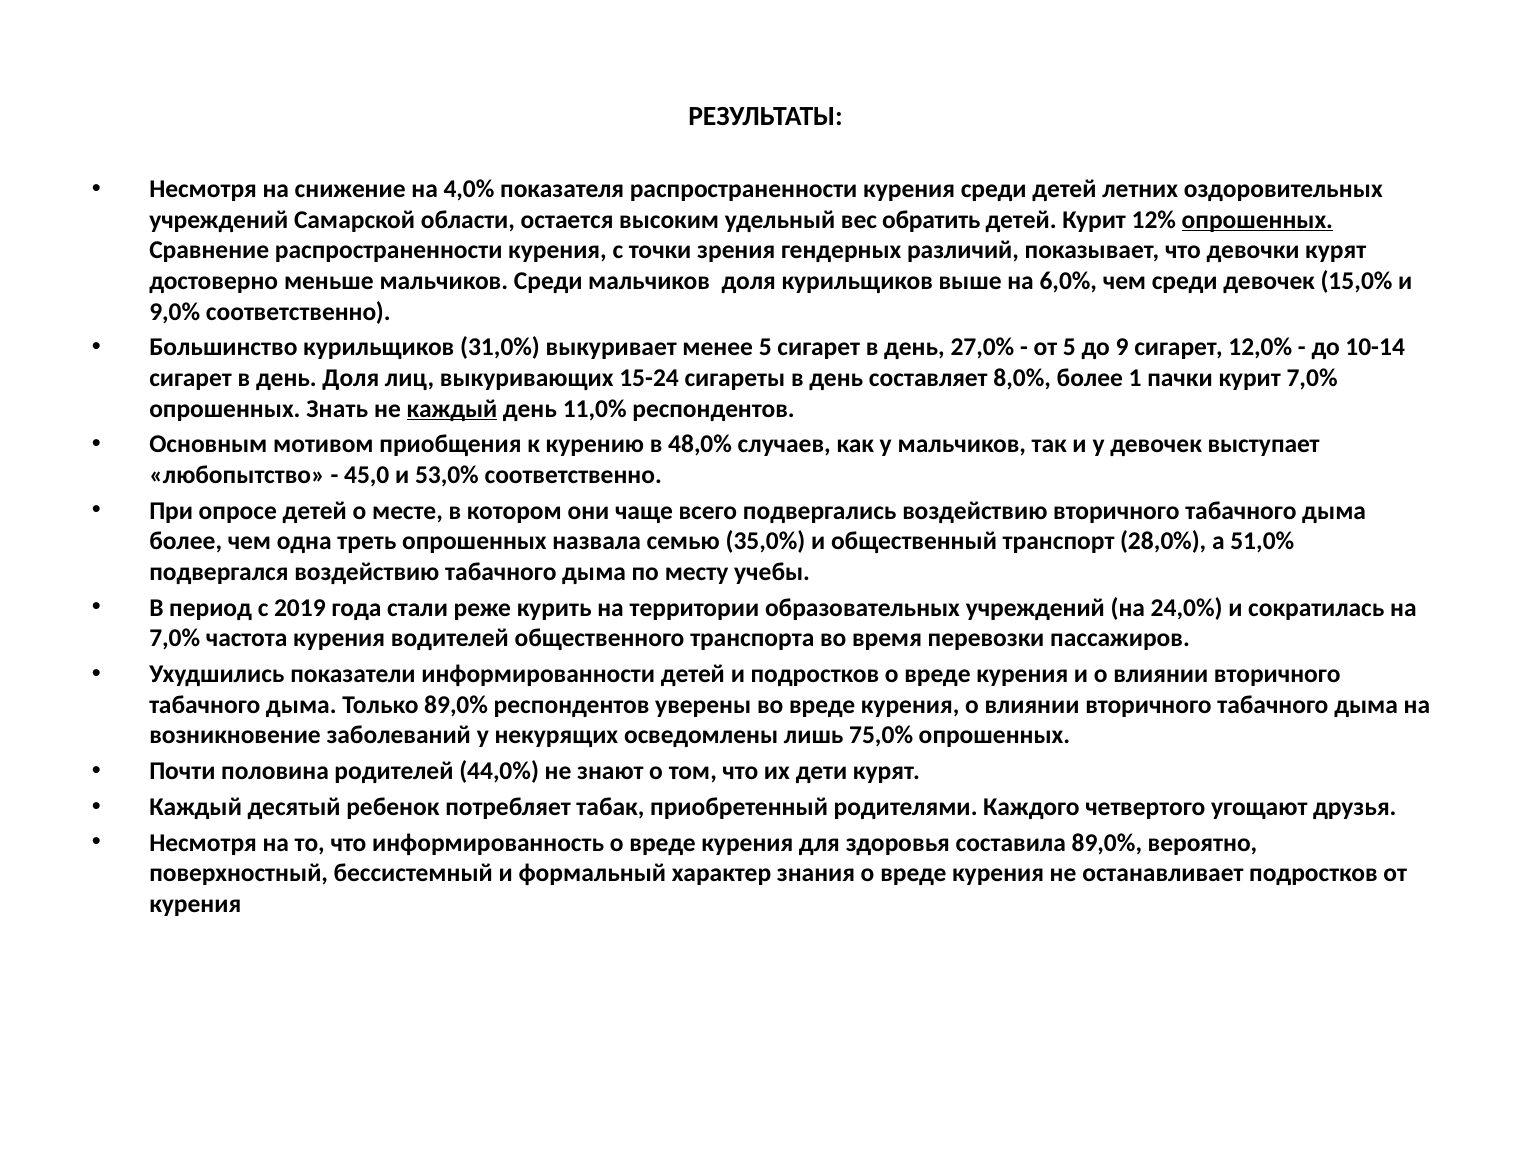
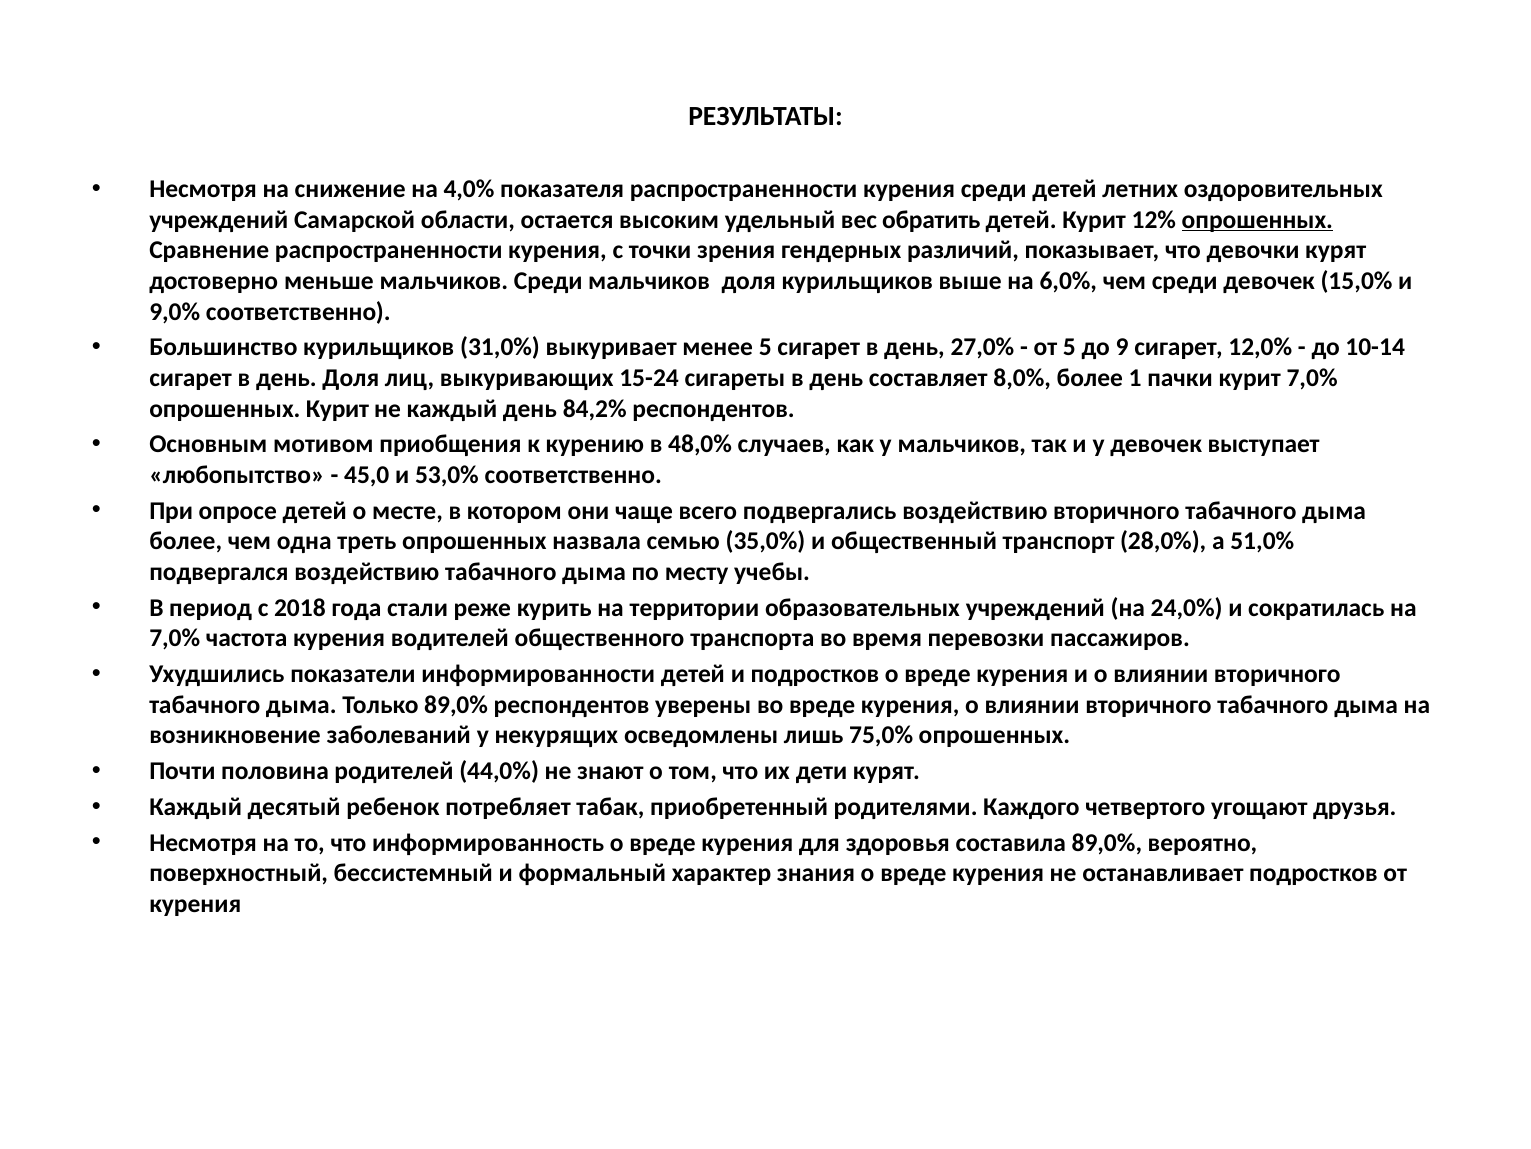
опрошенных Знать: Знать -> Курит
каждый at (452, 408) underline: present -> none
11,0%: 11,0% -> 84,2%
2019: 2019 -> 2018
